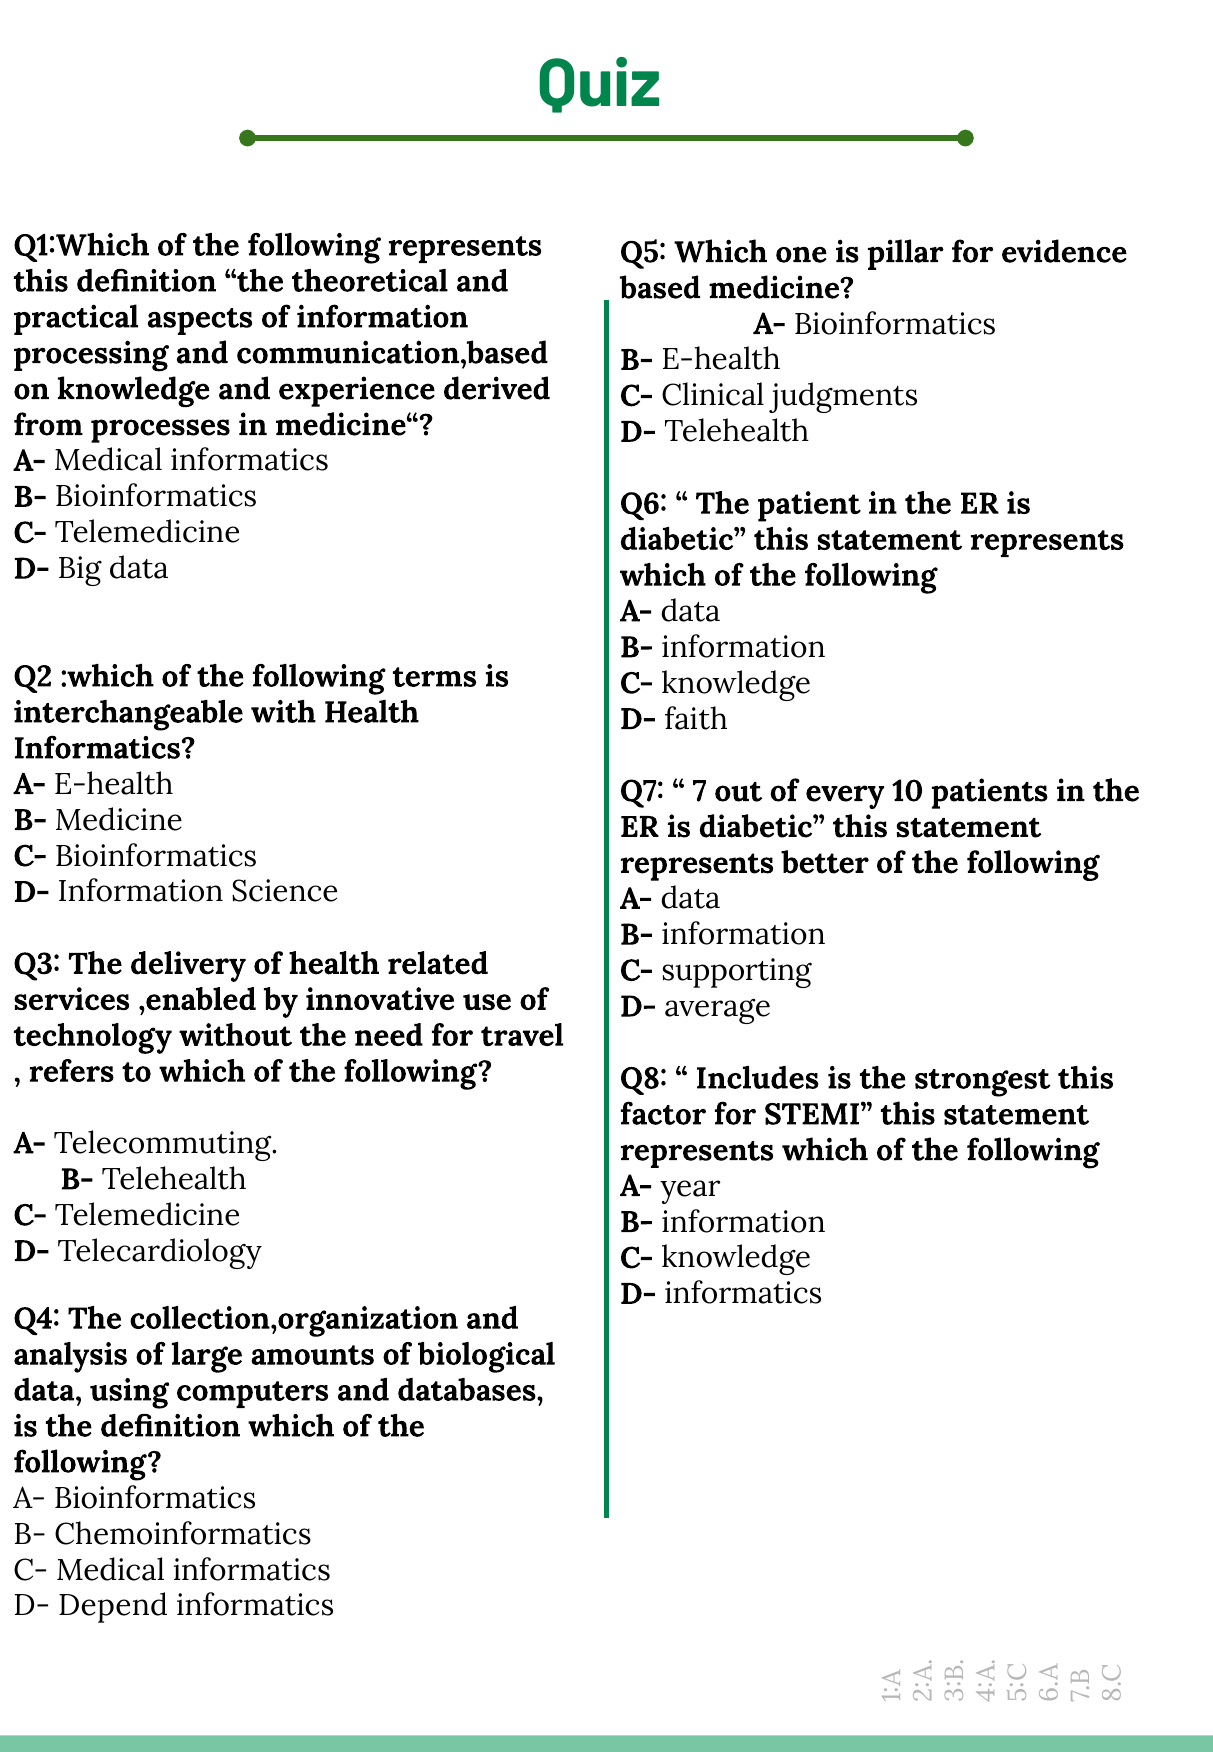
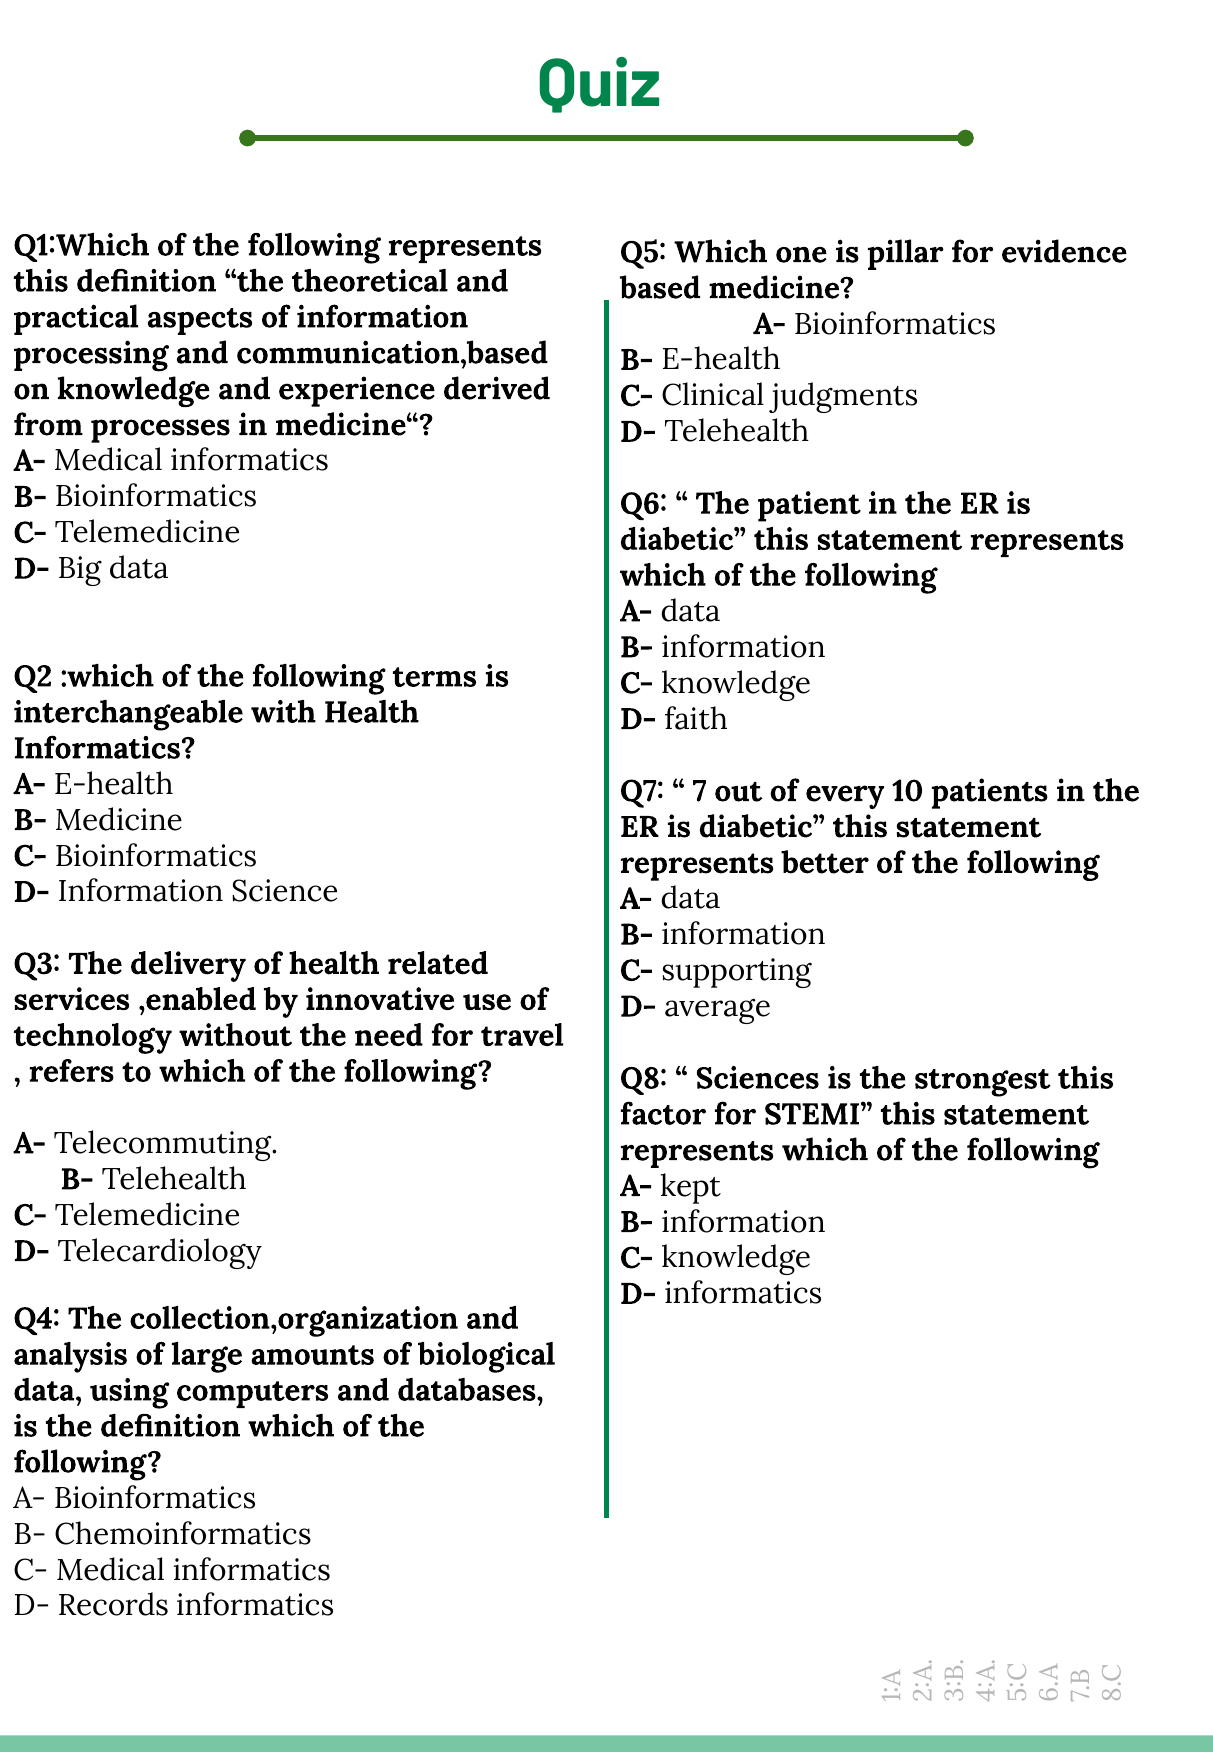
Includes: Includes -> Sciences
year: year -> kept
Depend: Depend -> Records
